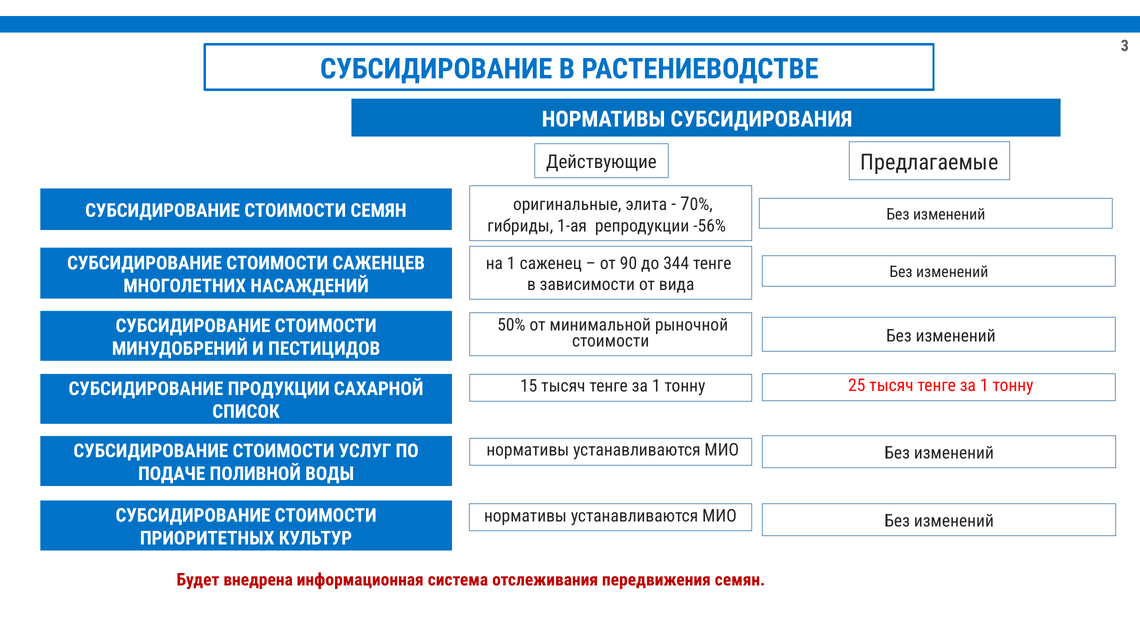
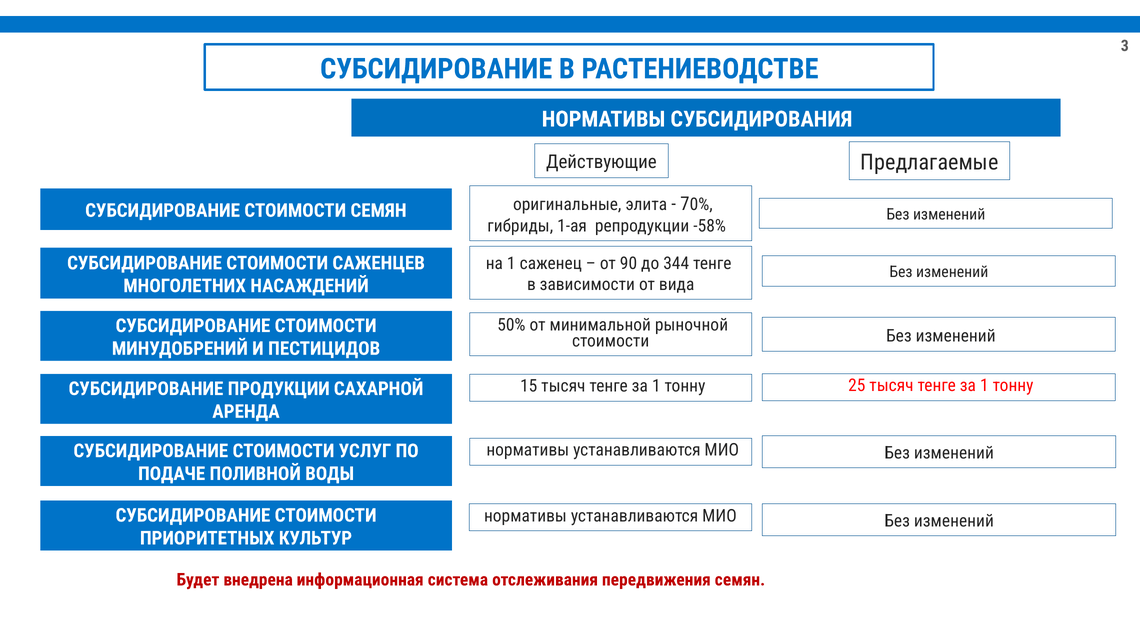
-56%: -56% -> -58%
СПИСОК: СПИСОК -> АРЕНДА
